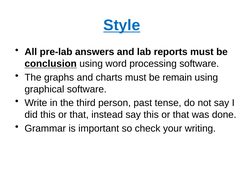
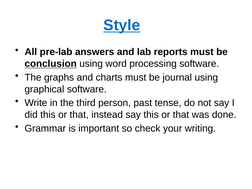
remain: remain -> journal
